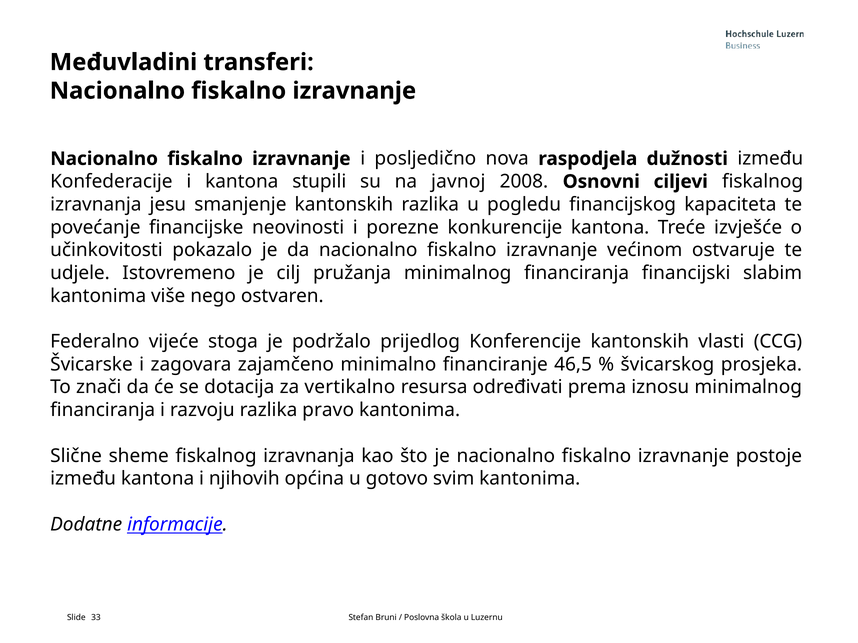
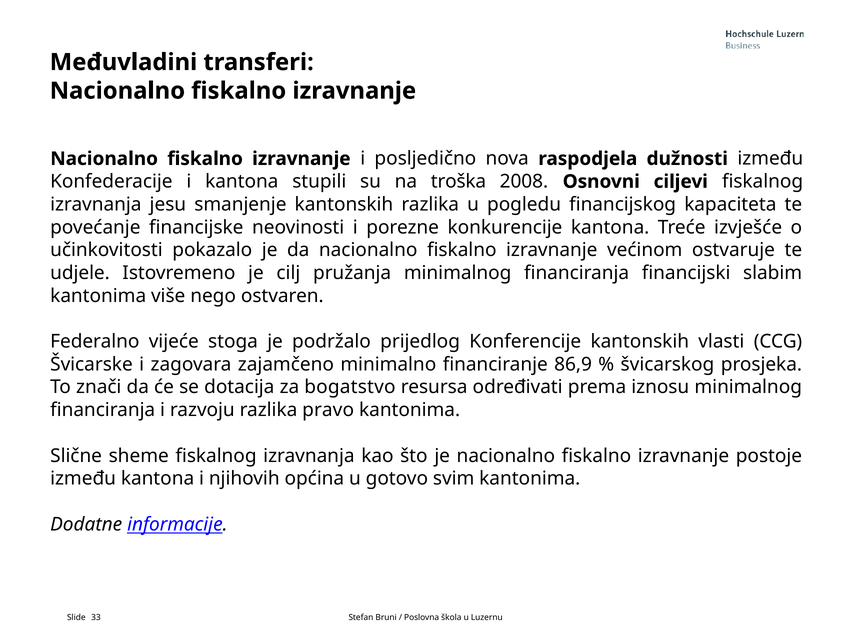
javnoj: javnoj -> troška
46,5: 46,5 -> 86,9
vertikalno: vertikalno -> bogatstvo
